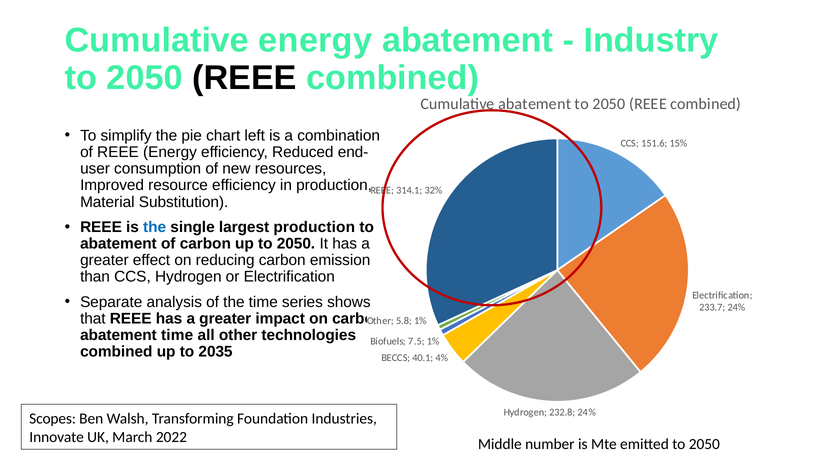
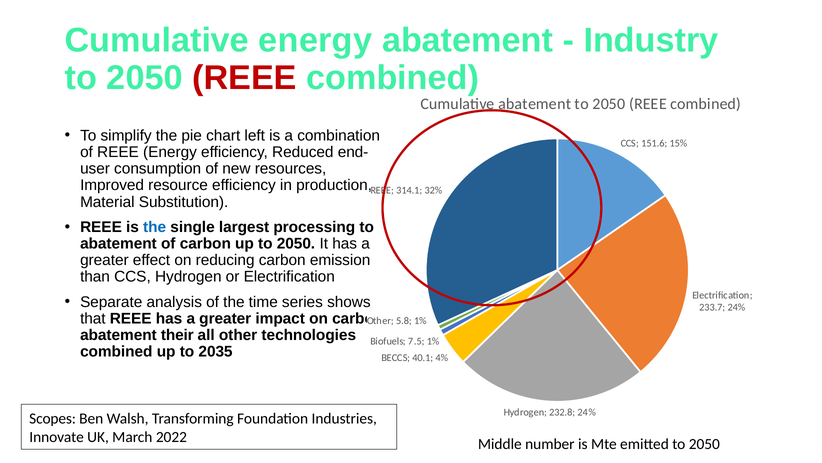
REEE at (244, 78) colour: black -> red
largest production: production -> processing
abatement time: time -> their
